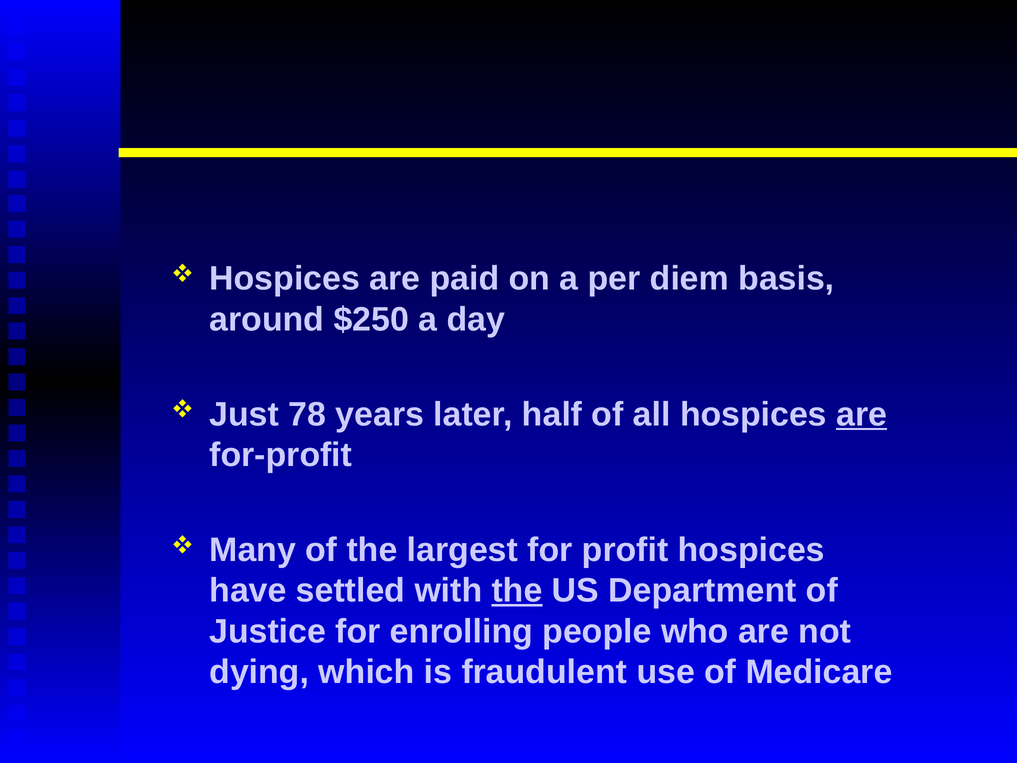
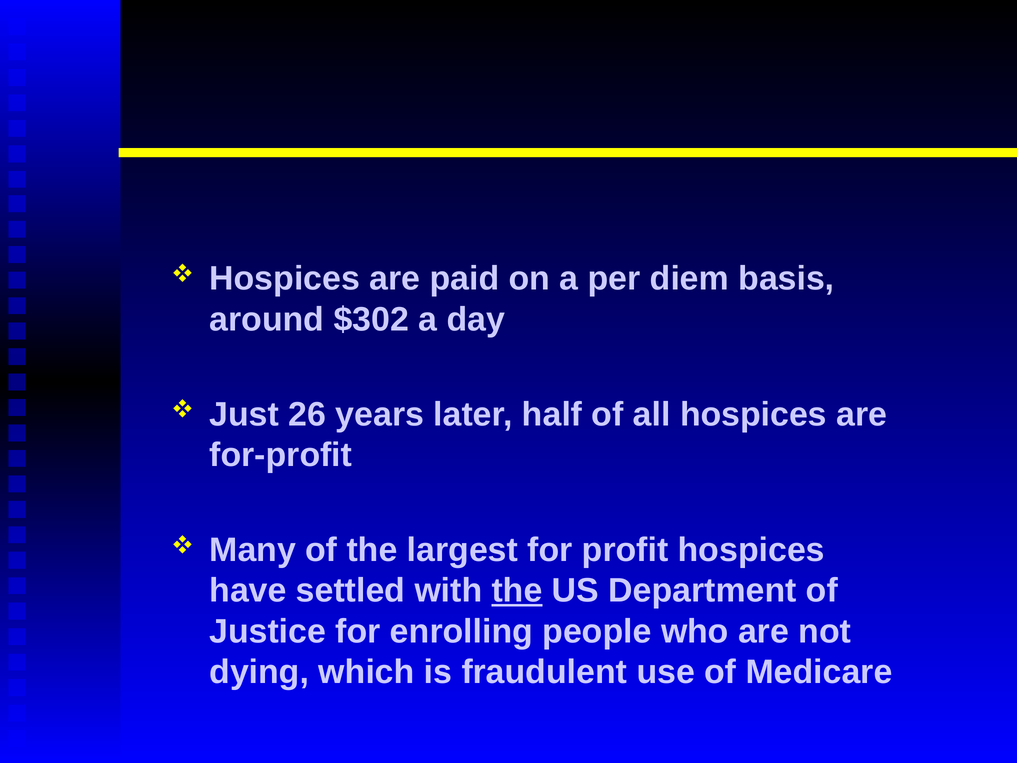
$250: $250 -> $302
78: 78 -> 26
are at (862, 414) underline: present -> none
